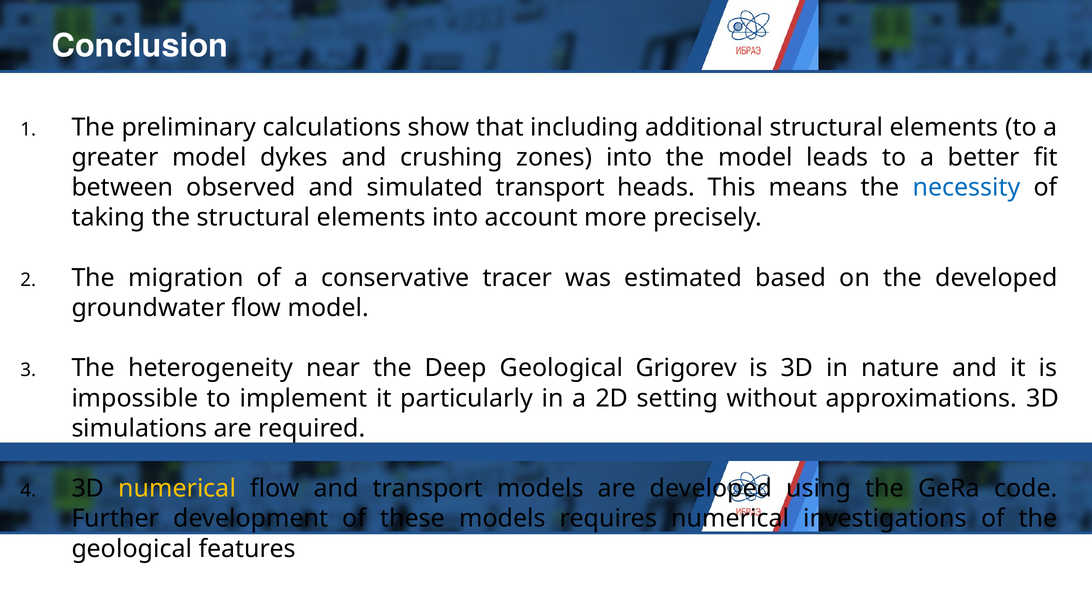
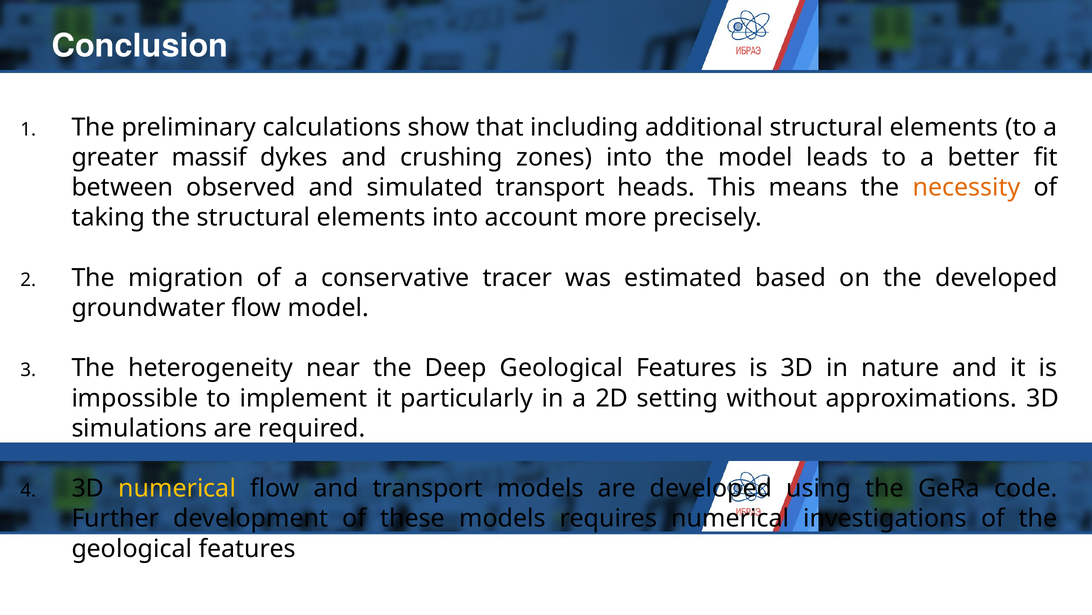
greater model: model -> massif
necessity colour: blue -> orange
Deep Geological Grigorev: Grigorev -> Features
